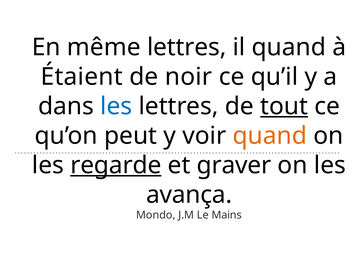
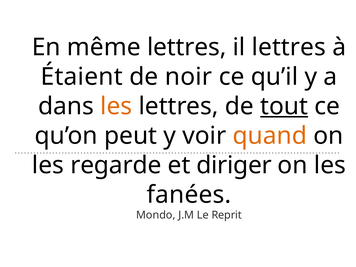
il quand: quand -> lettres
les at (116, 106) colour: blue -> orange
regarde underline: present -> none
graver: graver -> diriger
avança: avança -> fanées
Mains: Mains -> Reprit
